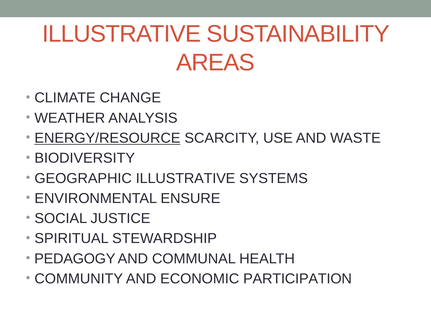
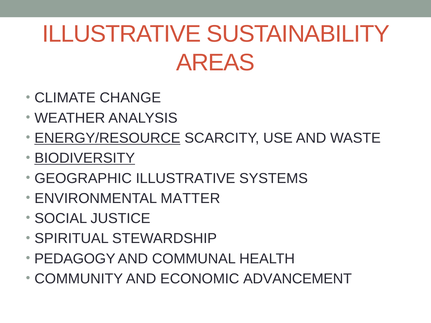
BIODIVERSITY underline: none -> present
ENSURE: ENSURE -> MATTER
PARTICIPATION: PARTICIPATION -> ADVANCEMENT
